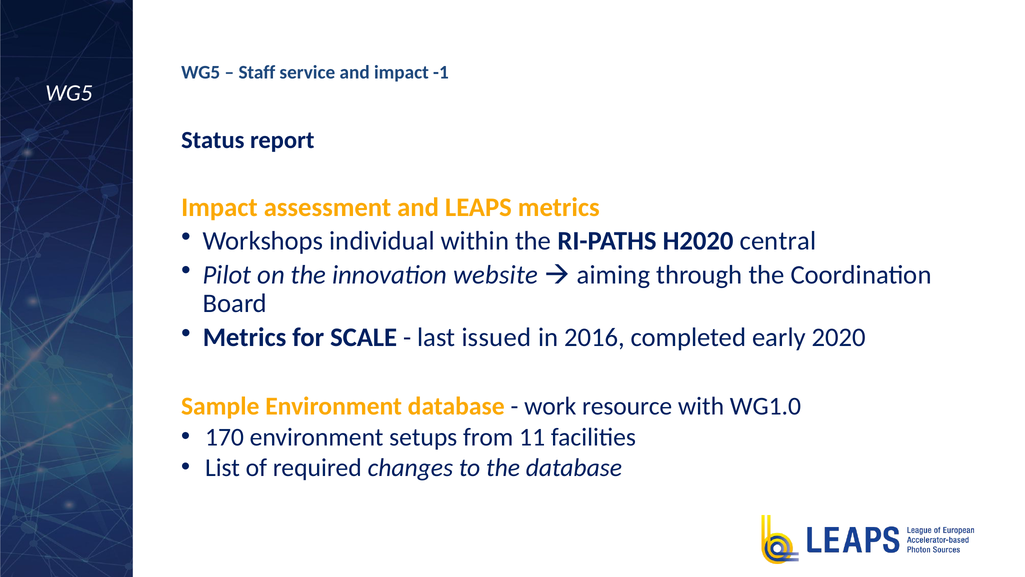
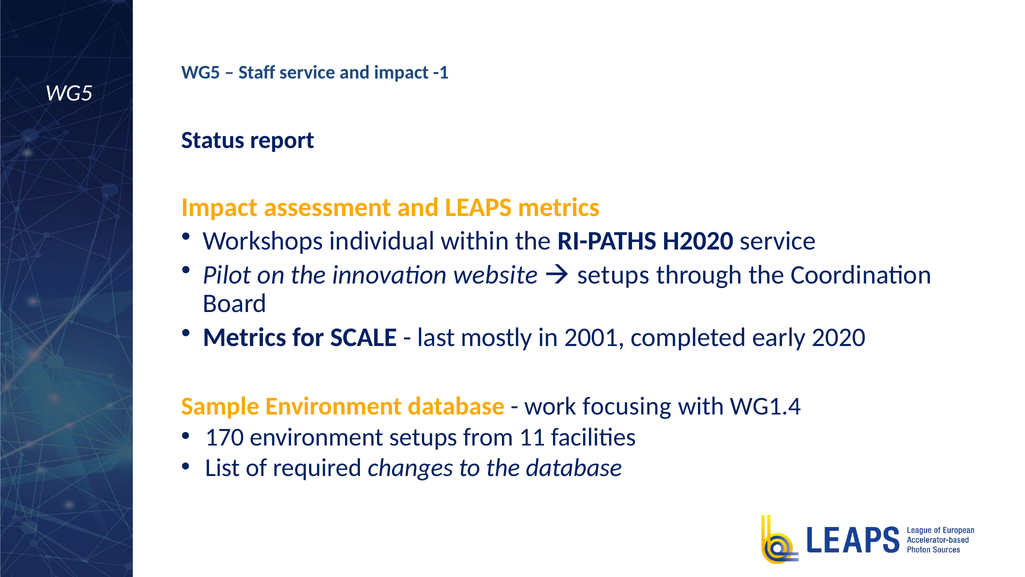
H2020 central: central -> service
aiming at (613, 275): aiming -> setups
issued: issued -> mostly
2016: 2016 -> 2001
resource: resource -> focusing
WG1.0: WG1.0 -> WG1.4
